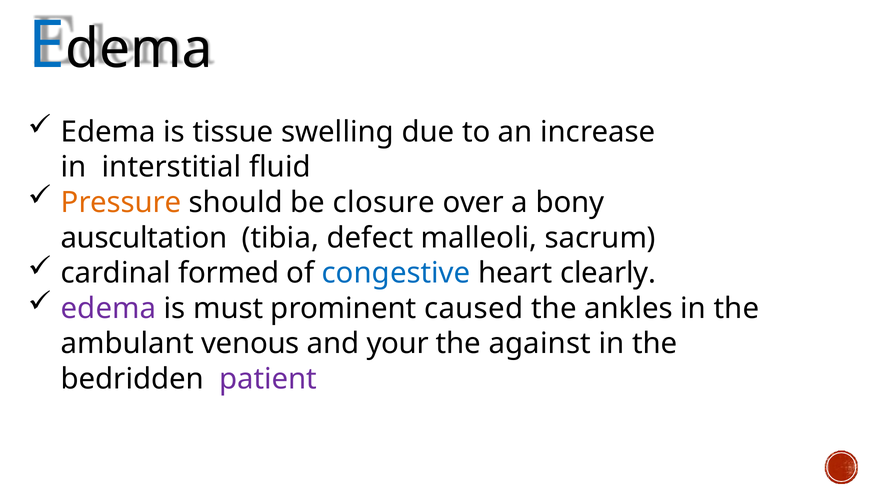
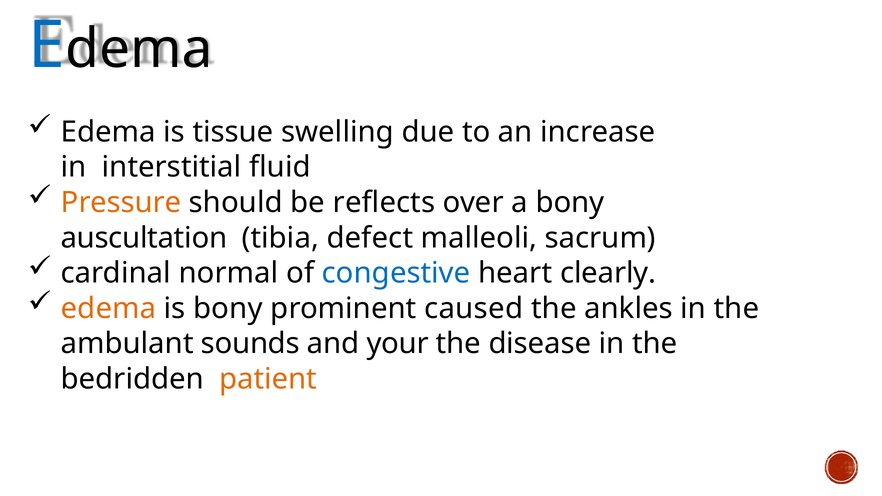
closure: closure -> reflects
formed: formed -> normal
edema at (108, 308) colour: purple -> orange
is must: must -> bony
venous: venous -> sounds
against: against -> disease
patient colour: purple -> orange
